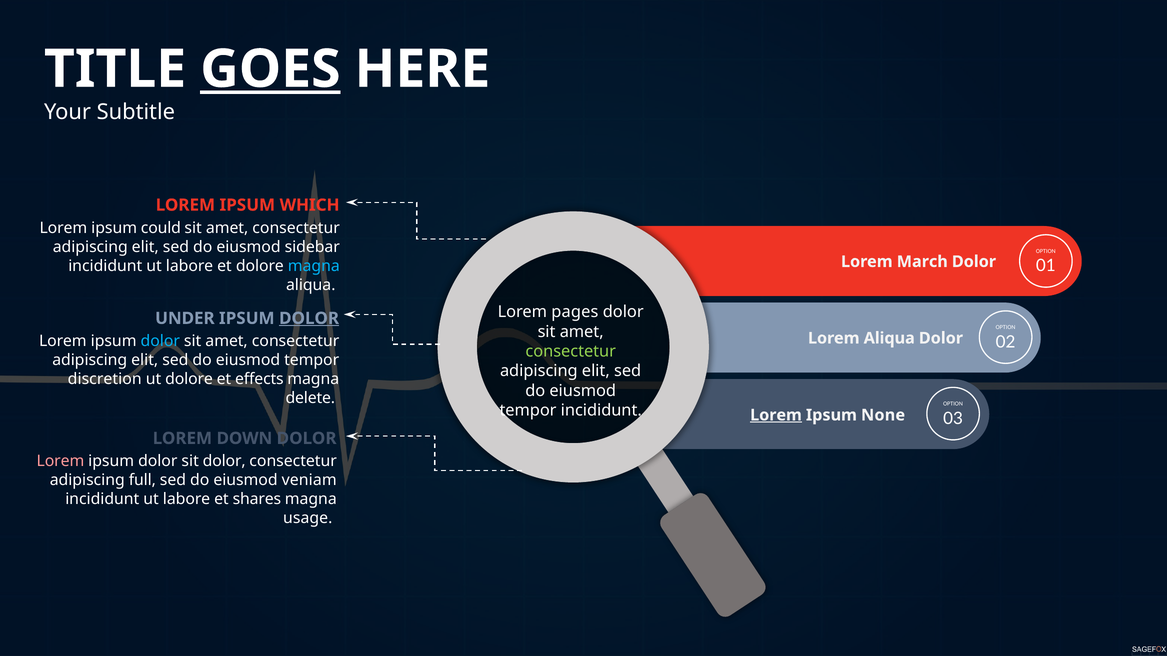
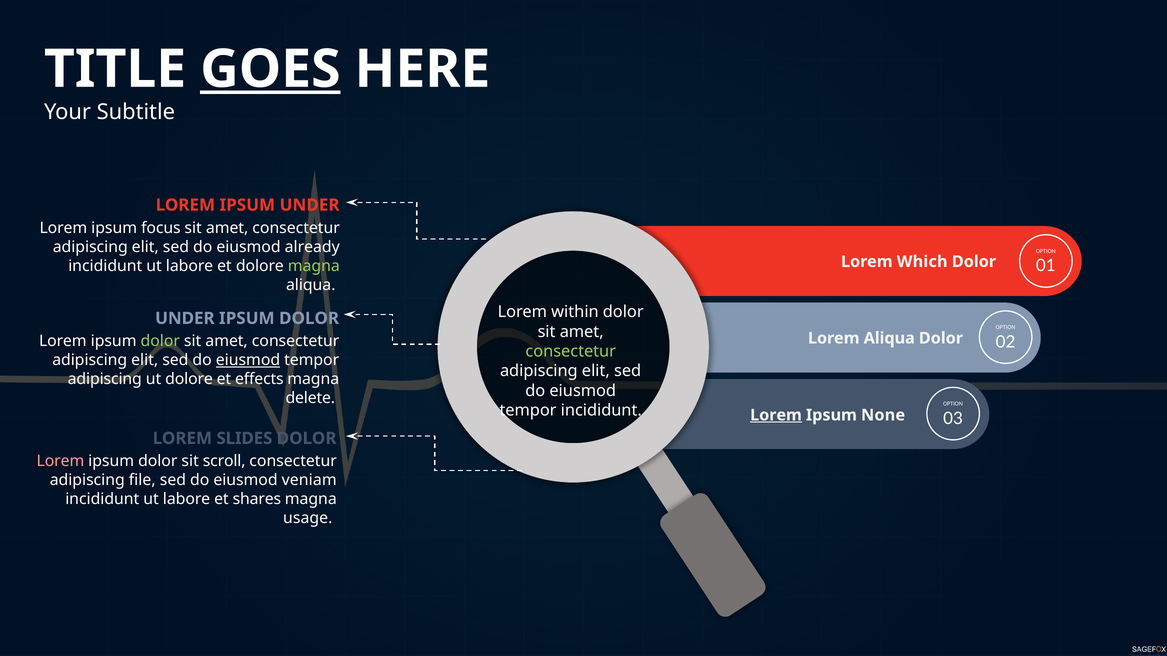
IPSUM WHICH: WHICH -> UNDER
could: could -> focus
sidebar: sidebar -> already
March: March -> Which
magna at (314, 266) colour: light blue -> light green
pages: pages -> within
DOLOR at (309, 319) underline: present -> none
dolor at (160, 341) colour: light blue -> light green
eiusmod at (248, 360) underline: none -> present
discretion at (105, 379): discretion -> adipiscing
DOWN: DOWN -> SLIDES
sit dolor: dolor -> scroll
full: full -> file
